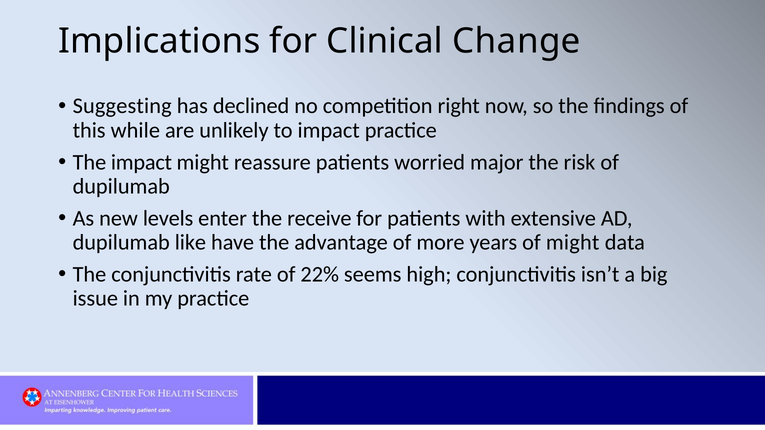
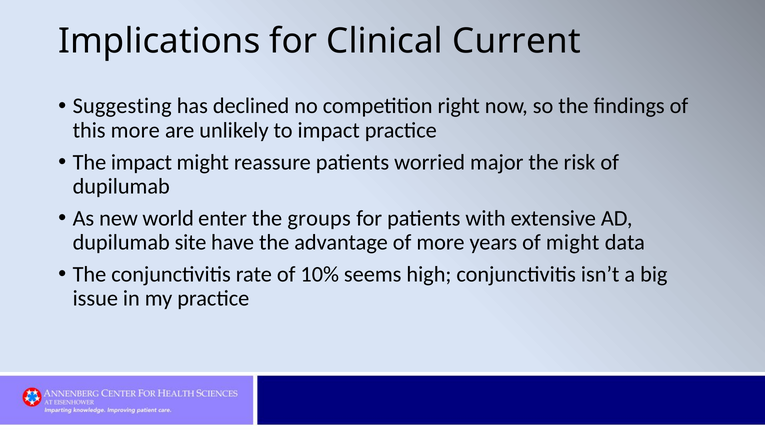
Change: Change -> Current
this while: while -> more
levels: levels -> world
receive: receive -> groups
like: like -> site
22%: 22% -> 10%
